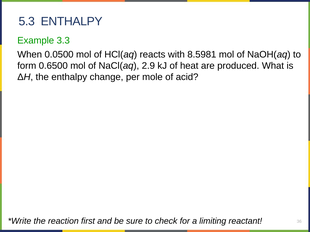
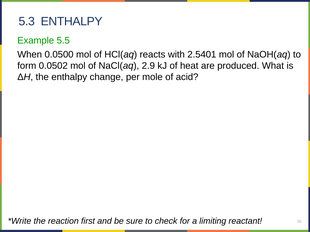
3.3: 3.3 -> 5.5
8.5981: 8.5981 -> 2.5401
0.6500: 0.6500 -> 0.0502
